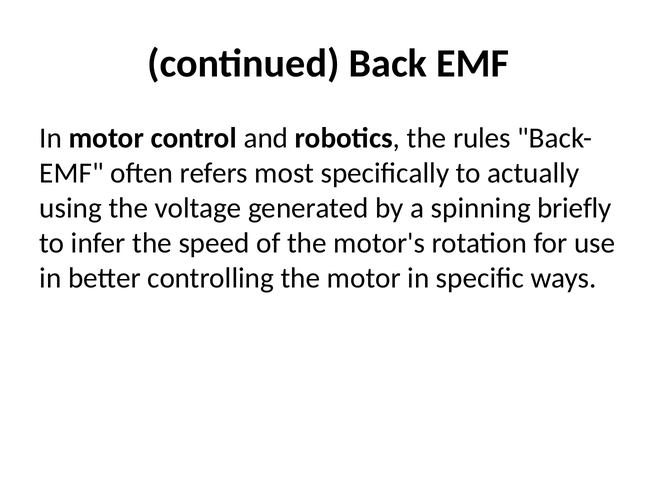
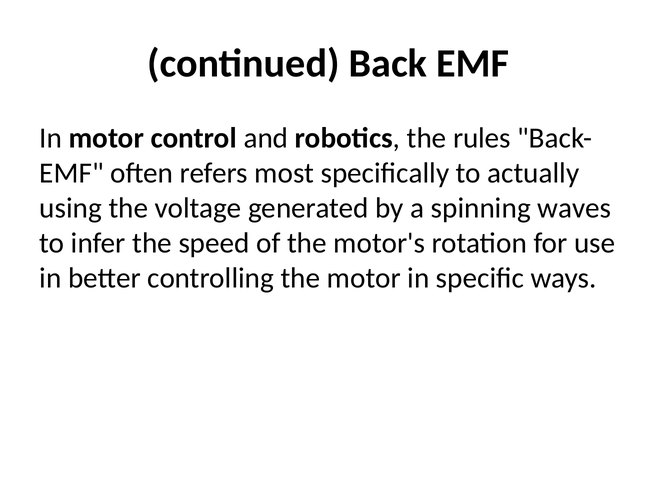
briefly: briefly -> waves
